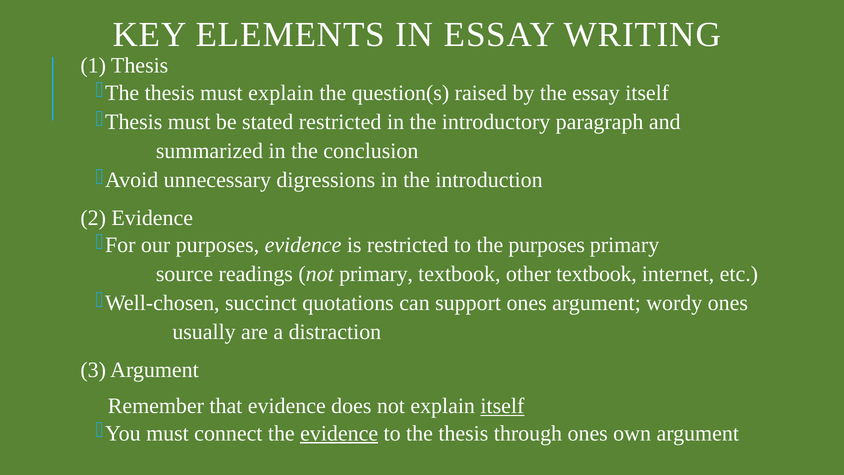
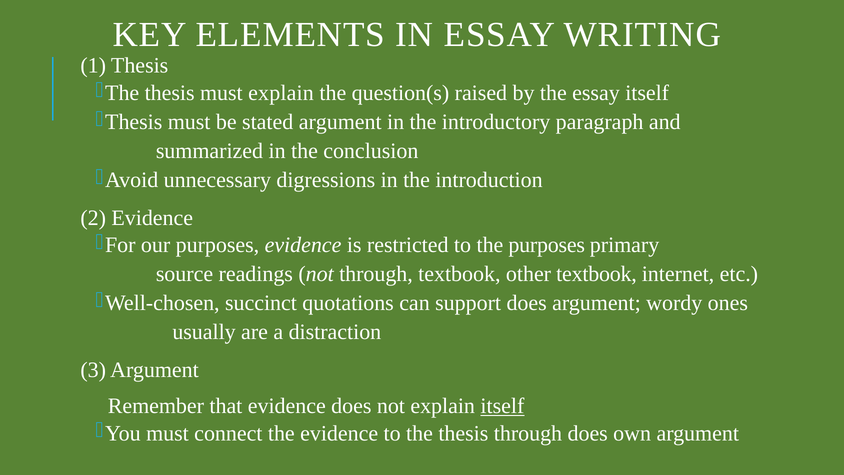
stated restricted: restricted -> argument
not primary: primary -> through
support ones: ones -> does
evidence at (339, 433) underline: present -> none
through ones: ones -> does
